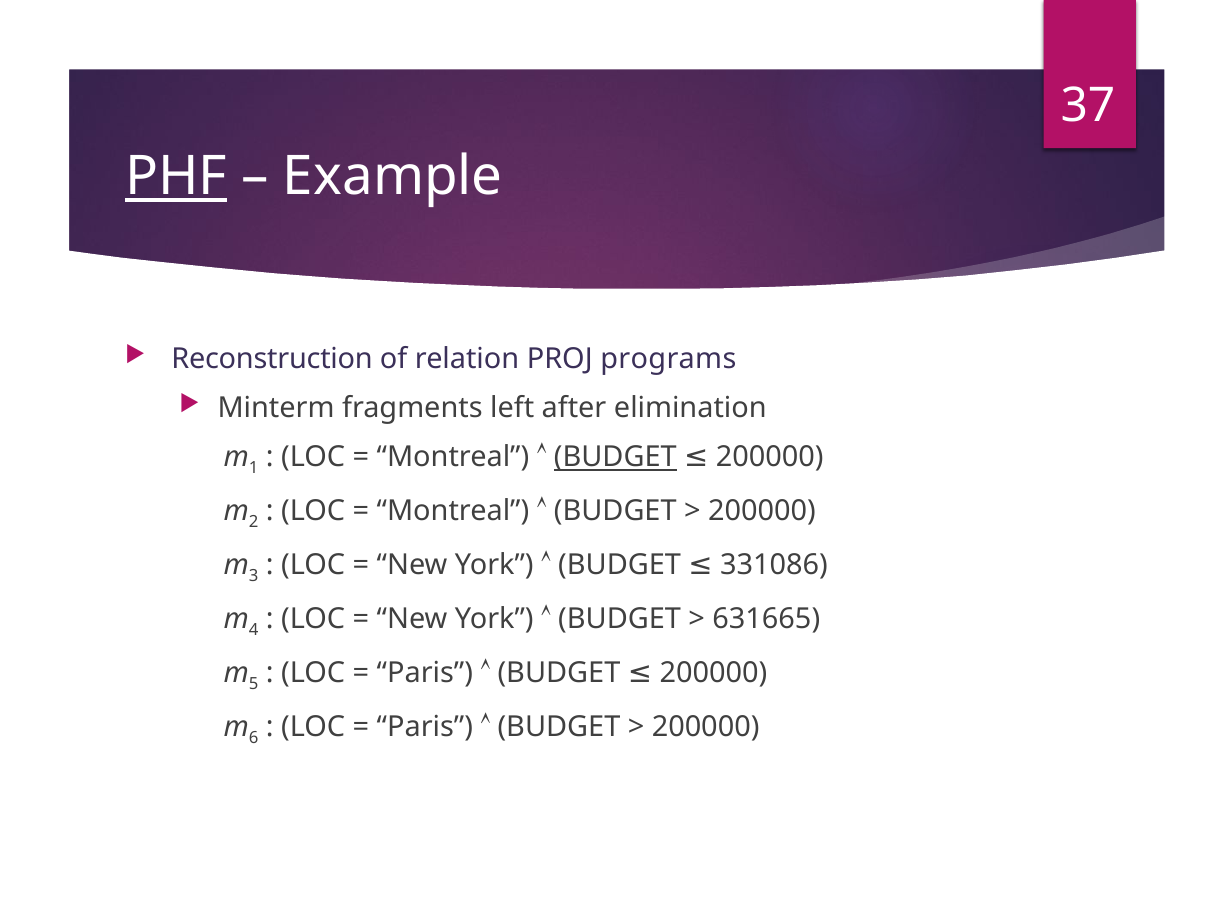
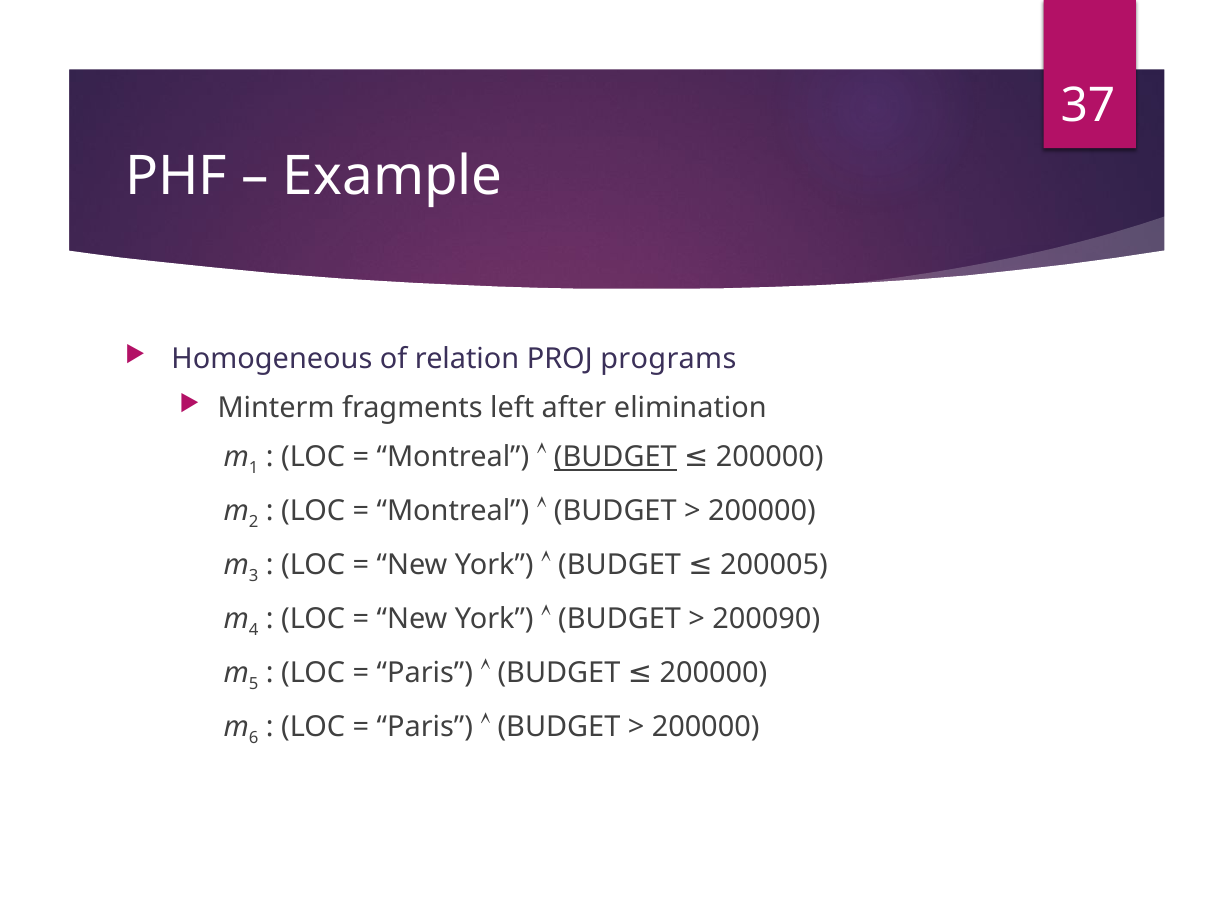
PHF underline: present -> none
Reconstruction: Reconstruction -> Homogeneous
331086: 331086 -> 200005
631665: 631665 -> 200090
